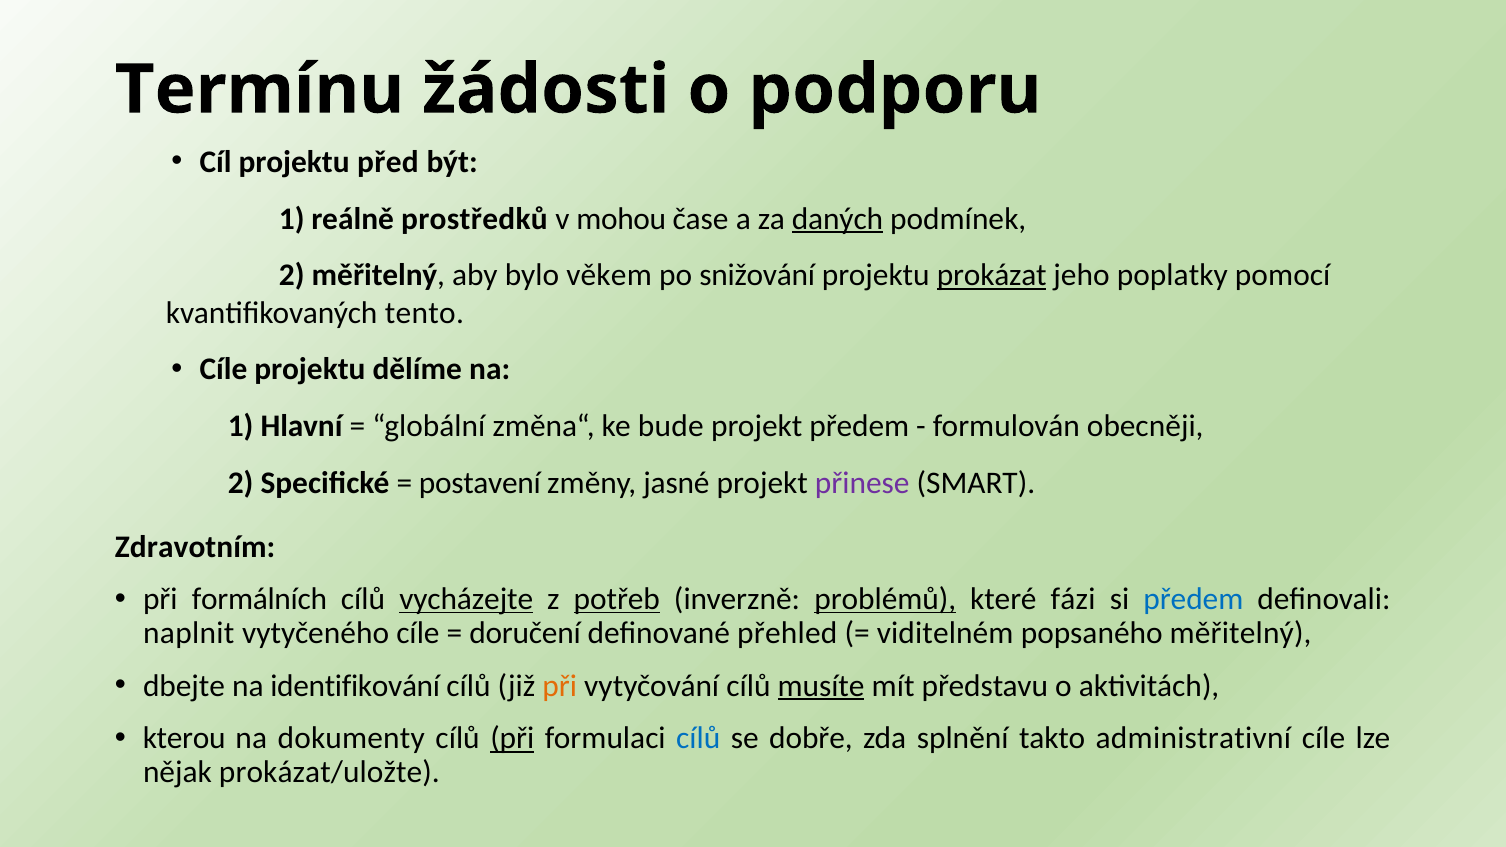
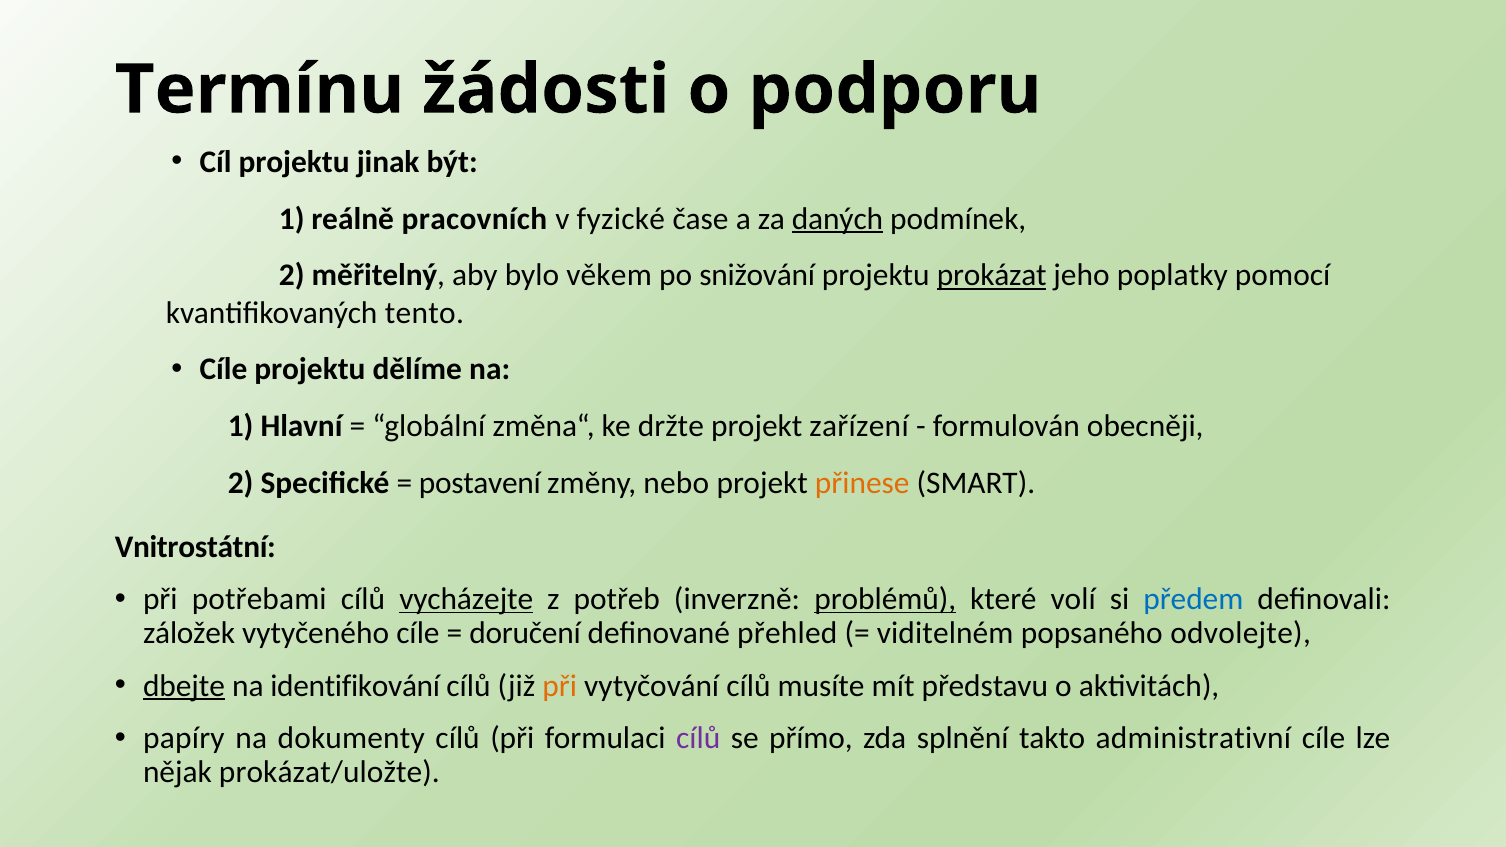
před: před -> jinak
prostředků: prostředků -> pracovních
mohou: mohou -> fyzické
bude: bude -> držte
projekt předem: předem -> zařízení
jasné: jasné -> nebo
přinese colour: purple -> orange
Zdravotním: Zdravotním -> Vnitrostátní
formálních: formálních -> potřebami
potřeb underline: present -> none
fázi: fázi -> volí
naplnit: naplnit -> záložek
popsaného měřitelný: měřitelný -> odvolejte
dbejte underline: none -> present
musíte underline: present -> none
kterou: kterou -> papíry
při at (512, 739) underline: present -> none
cílů at (698, 739) colour: blue -> purple
dobře: dobře -> přímo
